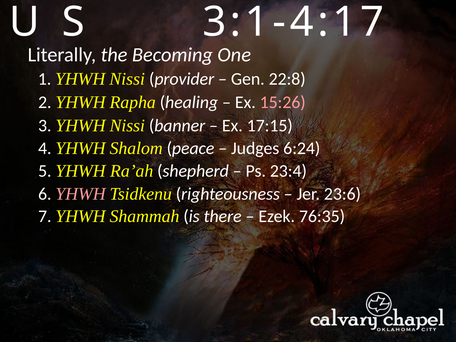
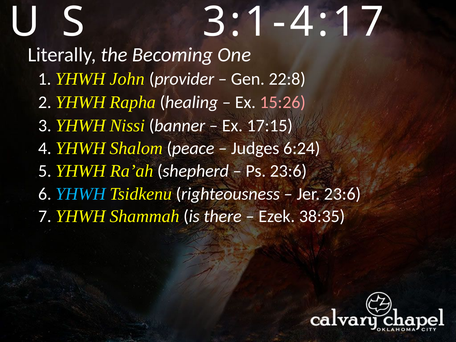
1 YHWH Nissi: Nissi -> John
Ps 23:4: 23:4 -> 23:6
YHWH at (81, 194) colour: pink -> light blue
76:35: 76:35 -> 38:35
